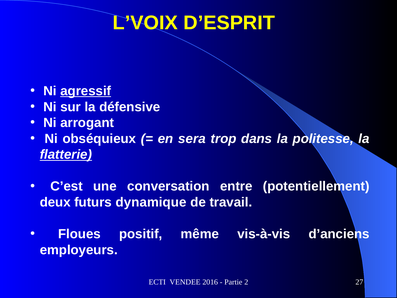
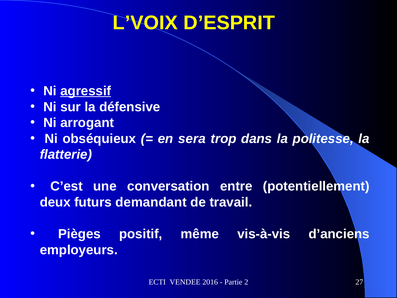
flatterie underline: present -> none
dynamique: dynamique -> demandant
Floues: Floues -> Pièges
